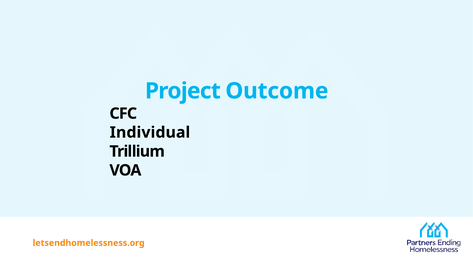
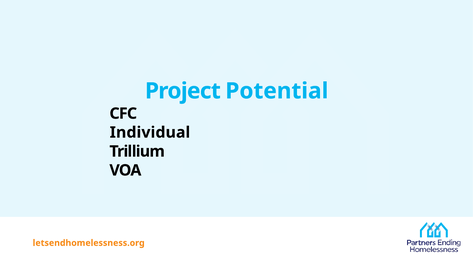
Outcome: Outcome -> Potential
